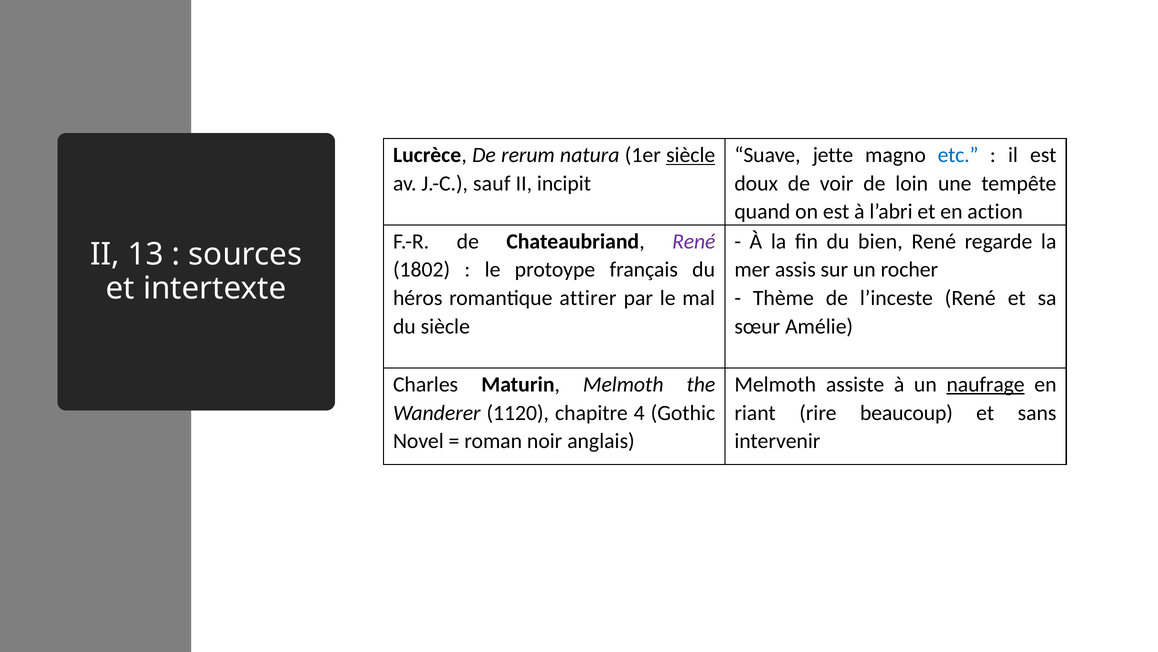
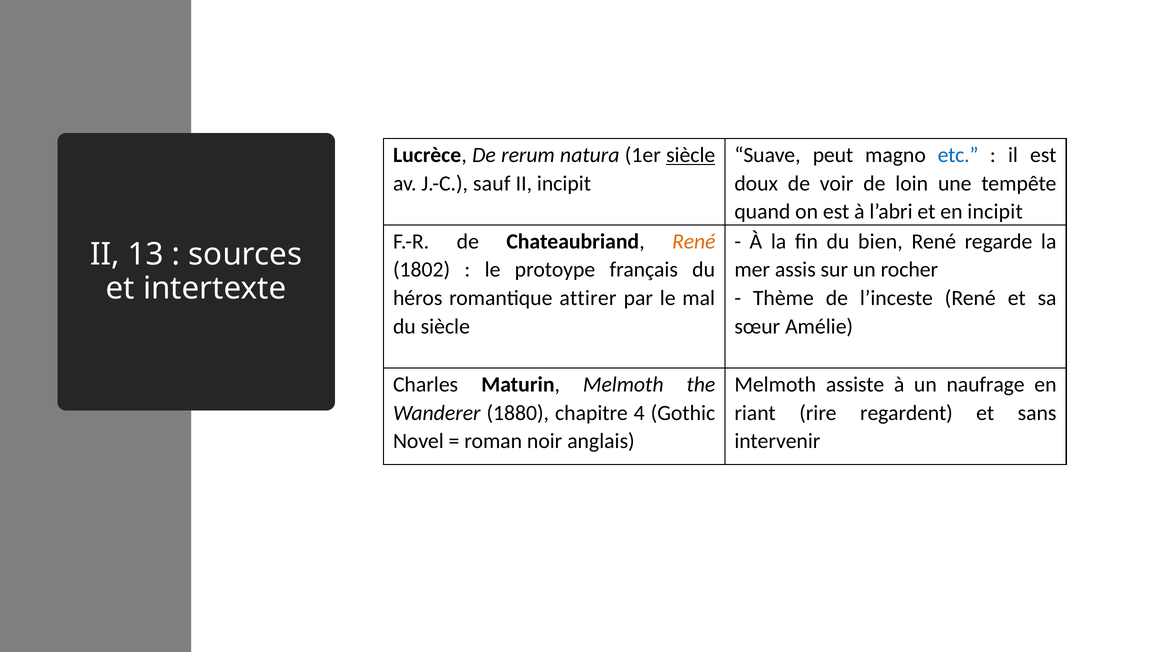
jette: jette -> peut
en action: action -> incipit
René at (694, 241) colour: purple -> orange
naufrage underline: present -> none
1120: 1120 -> 1880
beaucoup: beaucoup -> regardent
